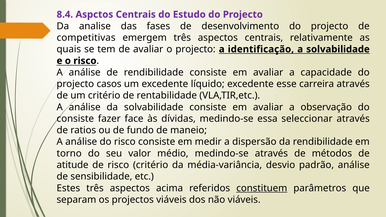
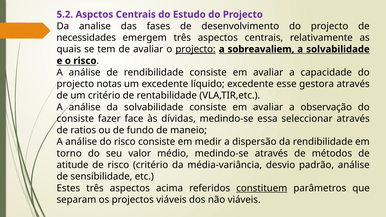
8.4: 8.4 -> 5.2
competitivas: competitivas -> necessidades
projecto at (196, 49) underline: none -> present
identificação: identificação -> sobreavaliem
casos: casos -> notas
carreira: carreira -> gestora
